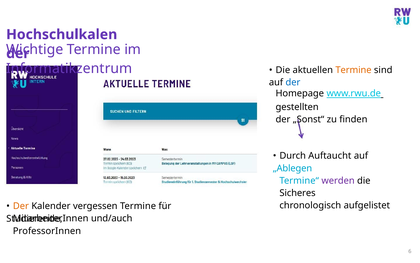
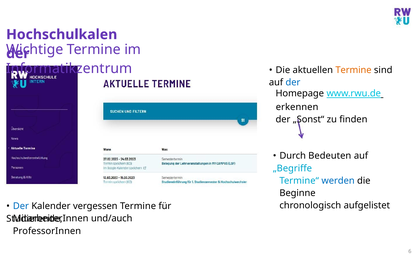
gestellten: gestellten -> erkennen
Auftaucht: Auftaucht -> Bedeuten
„Ablegen: „Ablegen -> „Begriffe
werden colour: purple -> blue
Sicheres: Sicheres -> Beginne
Der at (21, 206) colour: orange -> blue
